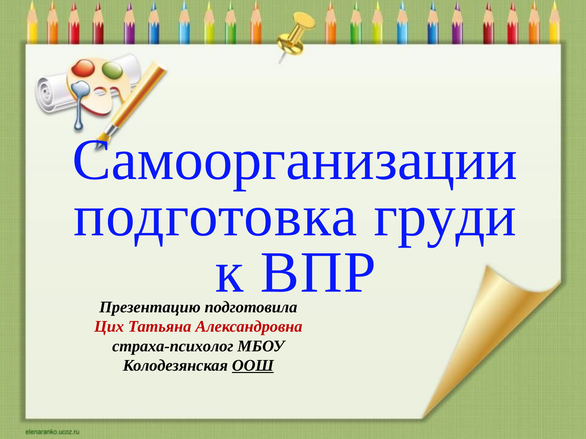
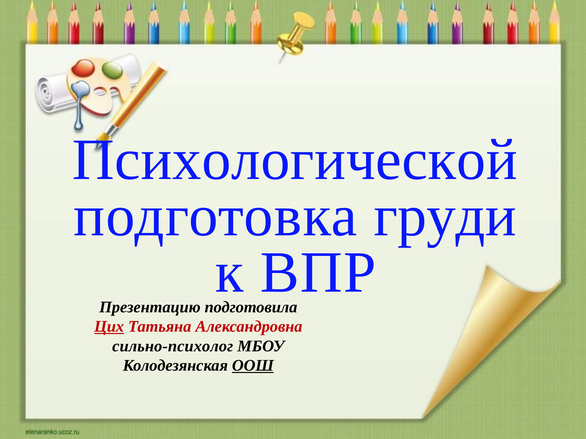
Самоорганизации: Самоорганизации -> Психологической
Цих underline: none -> present
страха-психолог: страха-психолог -> сильно-психолог
